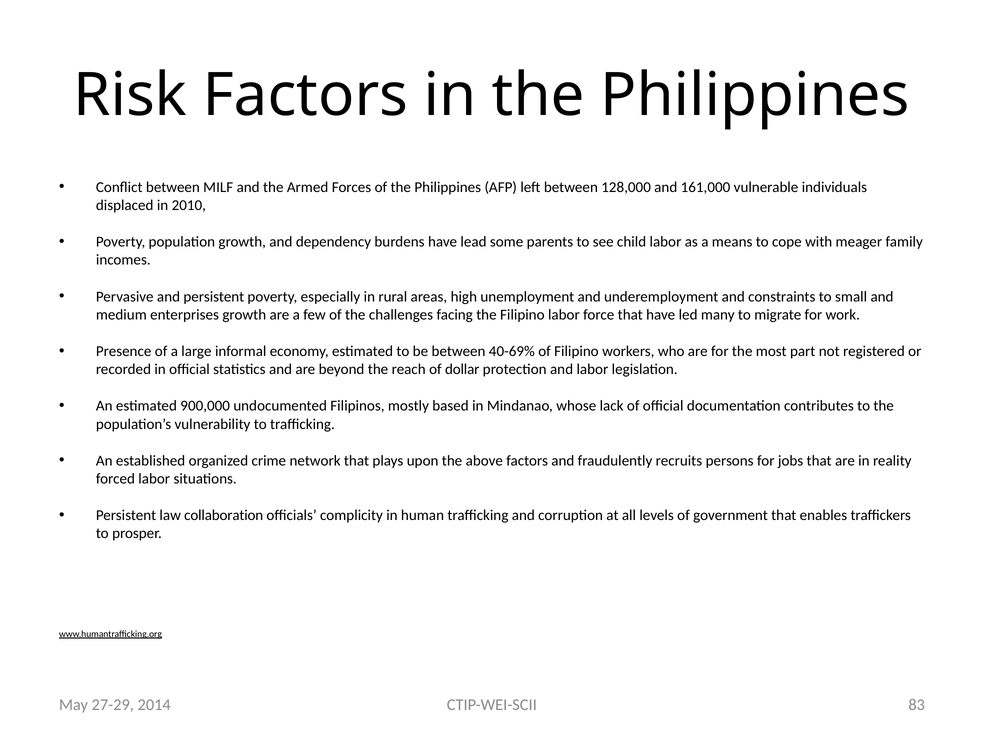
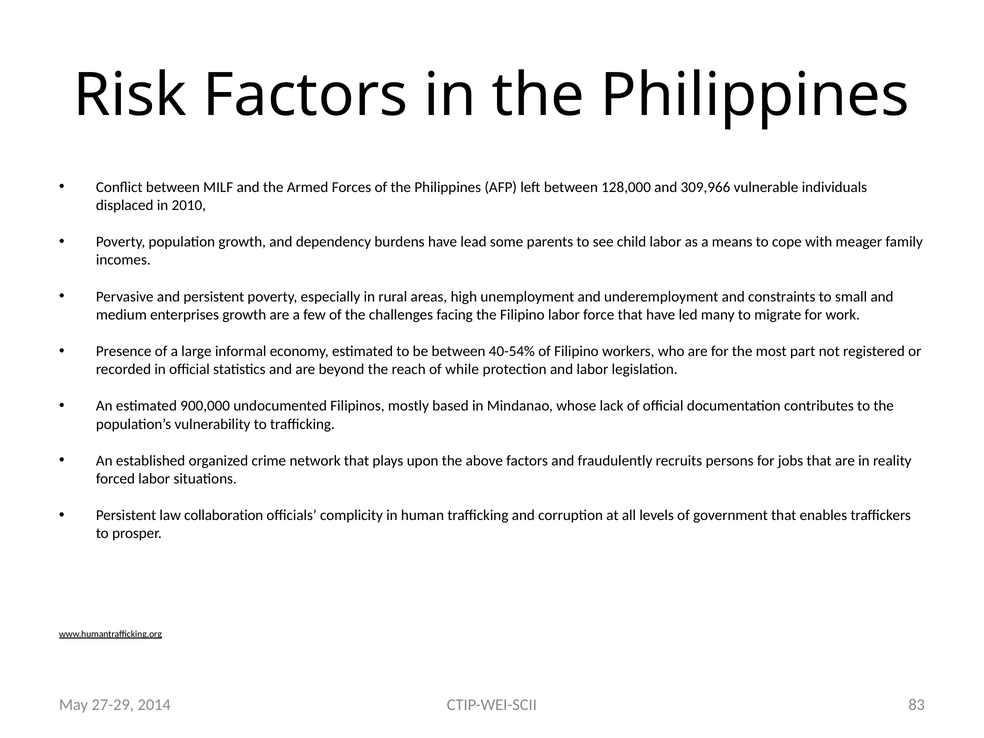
161,000: 161,000 -> 309,966
40-69%: 40-69% -> 40-54%
dollar: dollar -> while
